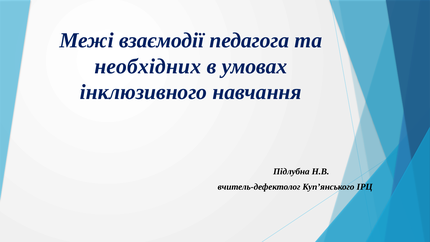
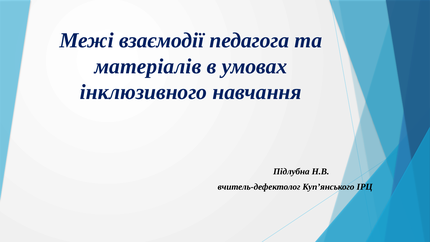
необхідних: необхідних -> матеріалів
